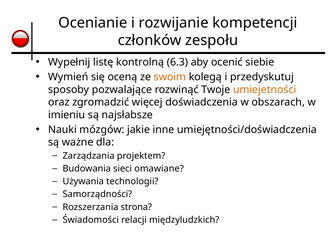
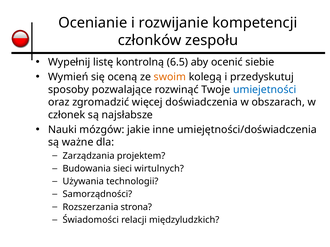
6.3: 6.3 -> 6.5
umiejetności colour: orange -> blue
imieniu: imieniu -> członek
omawiane: omawiane -> wirtulnych
